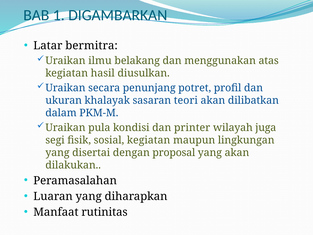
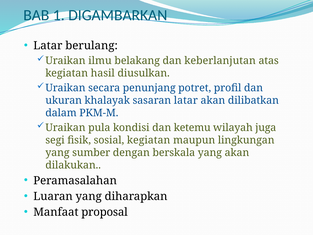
bermitra: bermitra -> berulang
menggunakan: menggunakan -> keberlanjutan
sasaran teori: teori -> latar
printer: printer -> ketemu
disertai: disertai -> sumber
proposal: proposal -> berskala
rutinitas: rutinitas -> proposal
